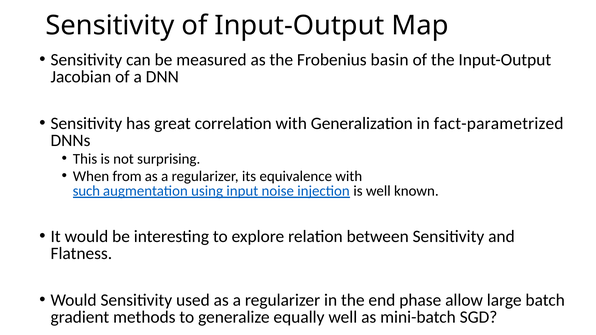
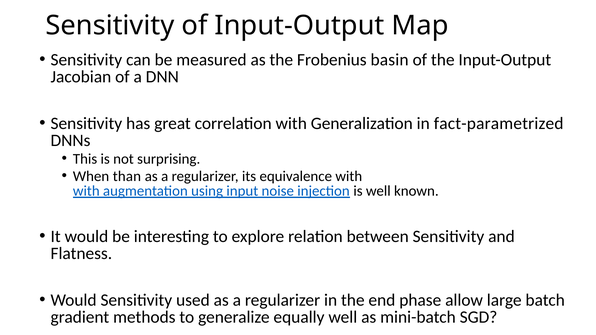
from: from -> than
such at (86, 191): such -> with
